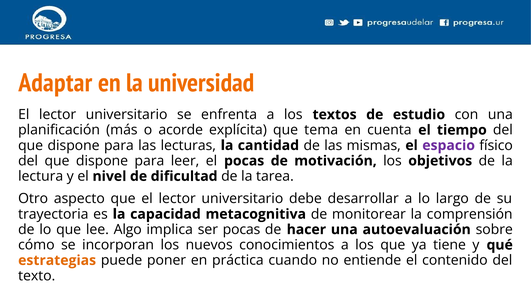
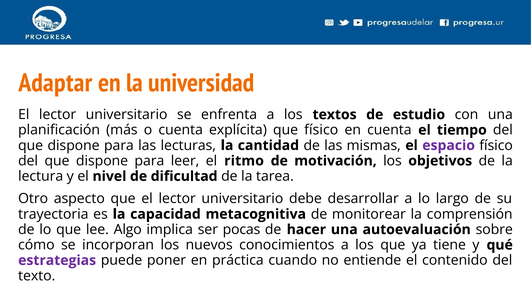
o acorde: acorde -> cuenta
que tema: tema -> físico
el pocas: pocas -> ritmo
estrategias colour: orange -> purple
